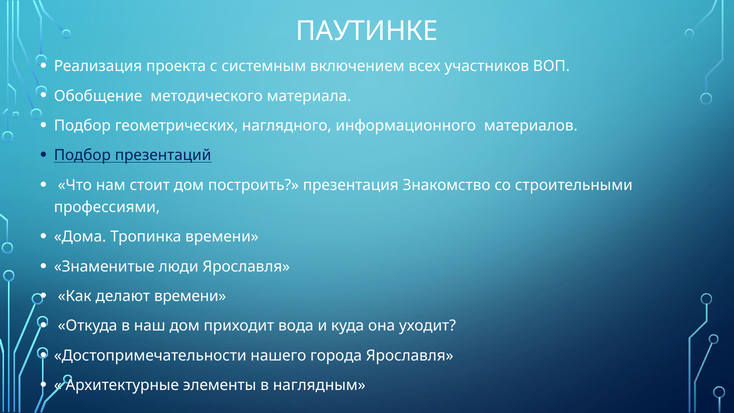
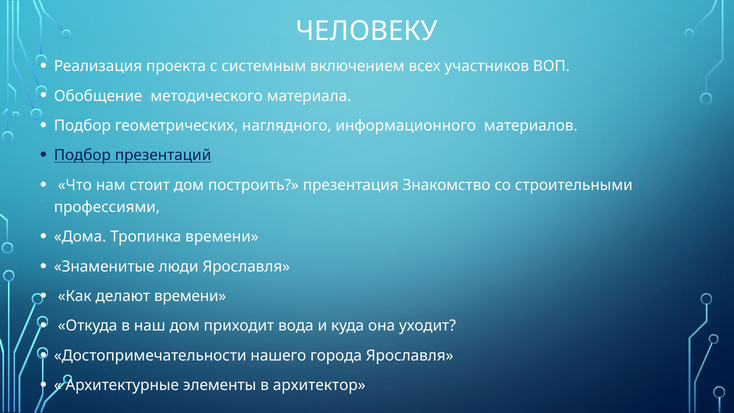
ПАУТИНКЕ: ПАУТИНКЕ -> ЧЕЛОВЕКУ
наглядным: наглядным -> архитектор
